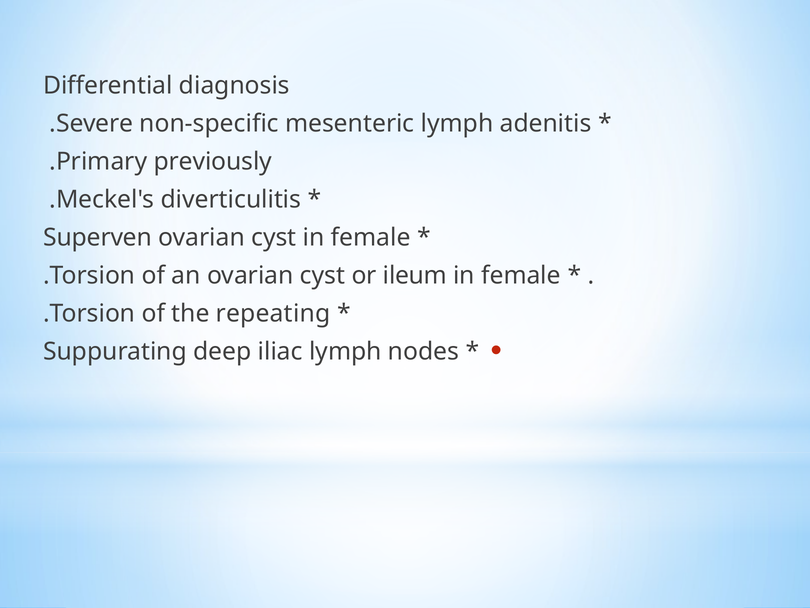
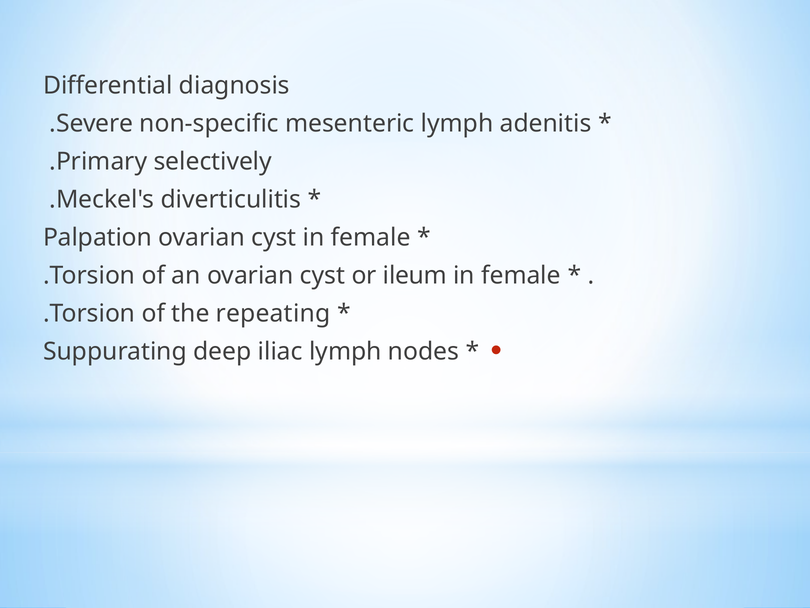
previously: previously -> selectively
Superven: Superven -> Palpation
